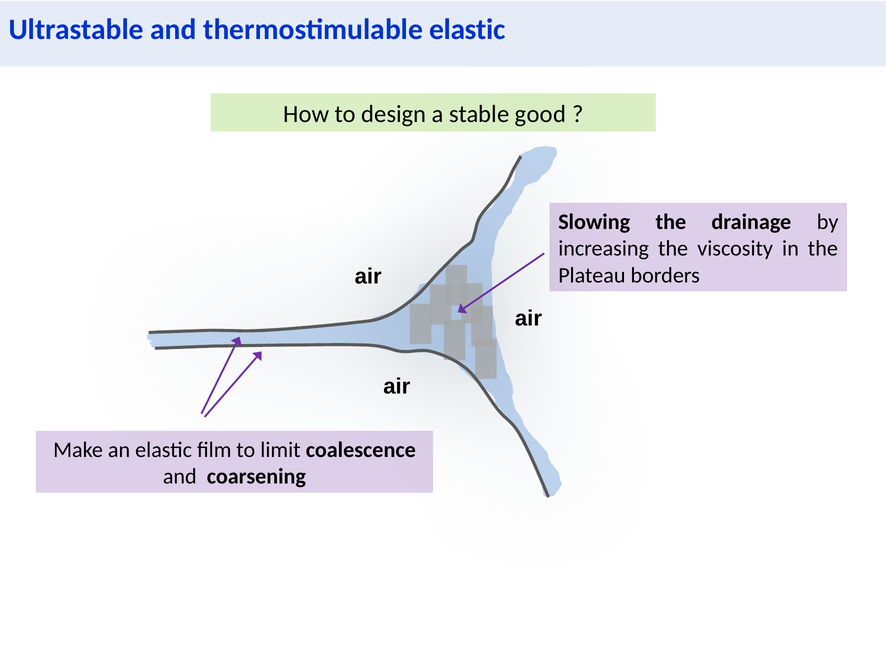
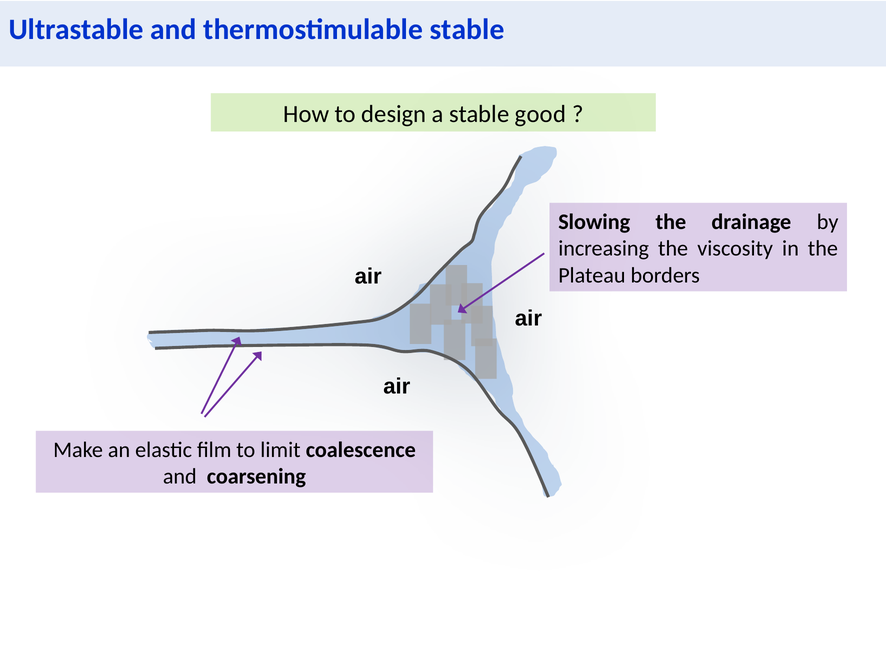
thermostimulable elastic: elastic -> stable
